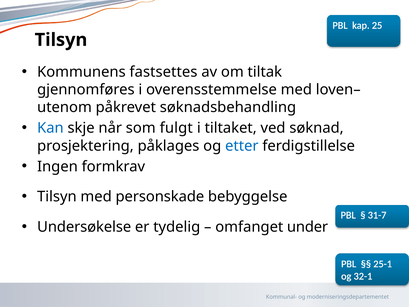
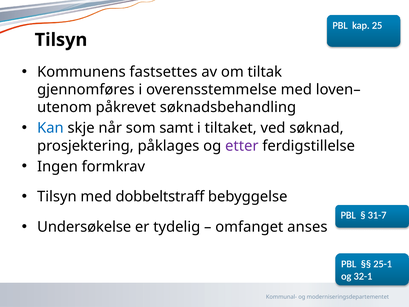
fulgt: fulgt -> samt
etter colour: blue -> purple
personskade: personskade -> dobbeltstraff
under: under -> anses
